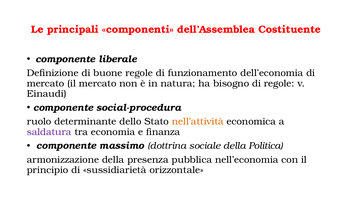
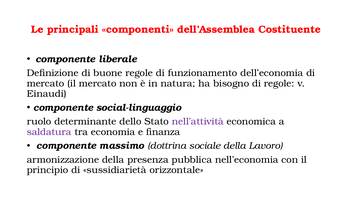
social-procedura: social-procedura -> social-linguaggio
nell’attività colour: orange -> purple
Politica: Politica -> Lavoro
